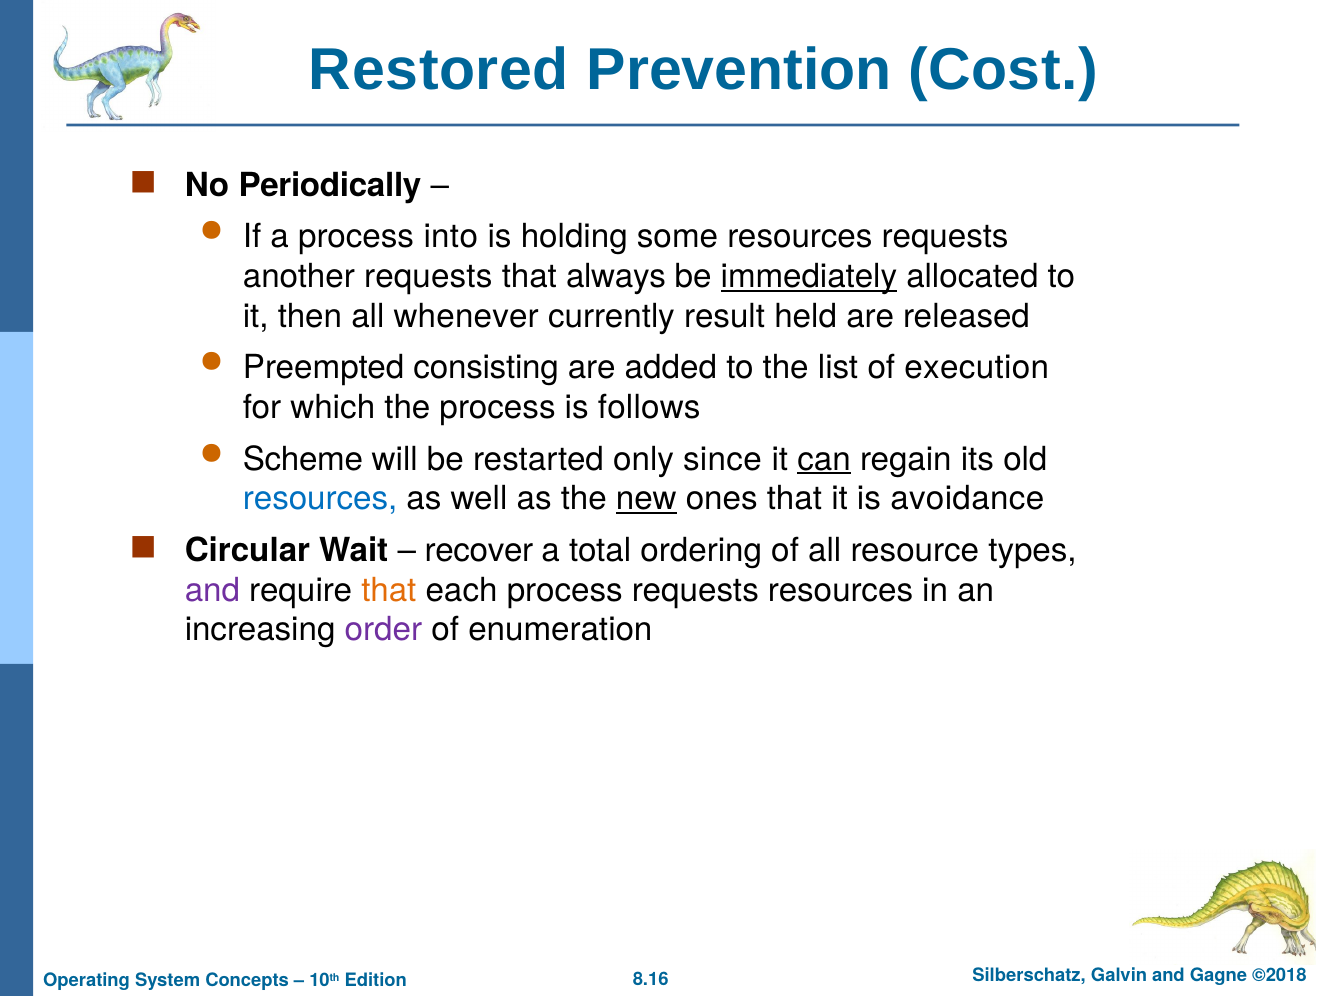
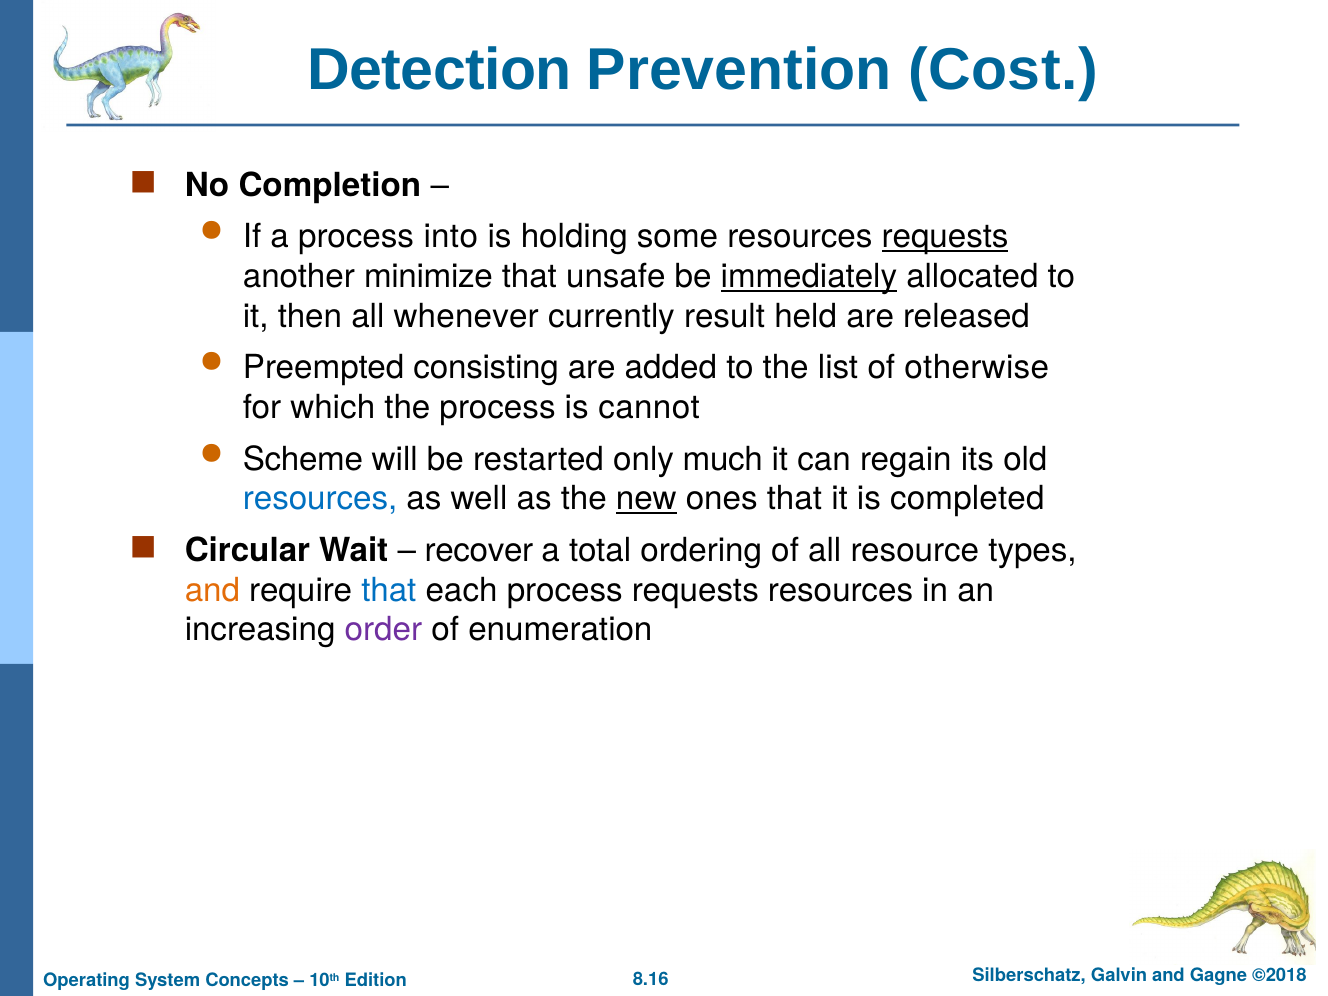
Restored: Restored -> Detection
Periodically: Periodically -> Completion
requests at (945, 237) underline: none -> present
another requests: requests -> minimize
always: always -> unsafe
execution: execution -> otherwise
follows: follows -> cannot
since: since -> much
can underline: present -> none
avoidance: avoidance -> completed
and at (212, 590) colour: purple -> orange
that at (389, 590) colour: orange -> blue
